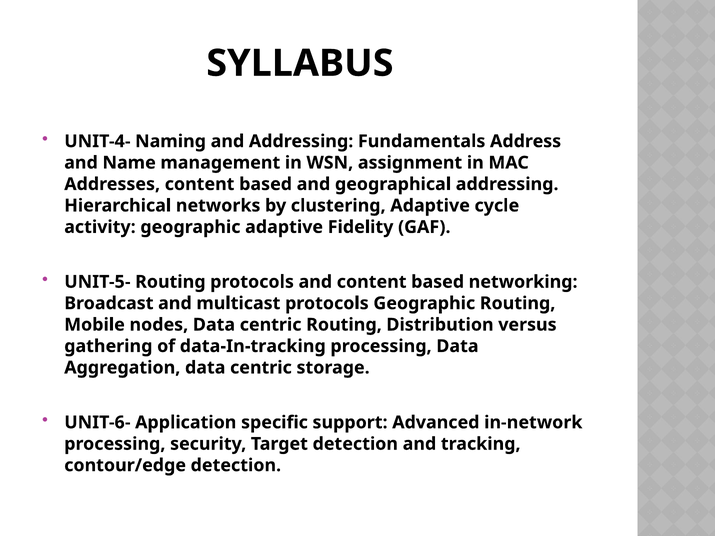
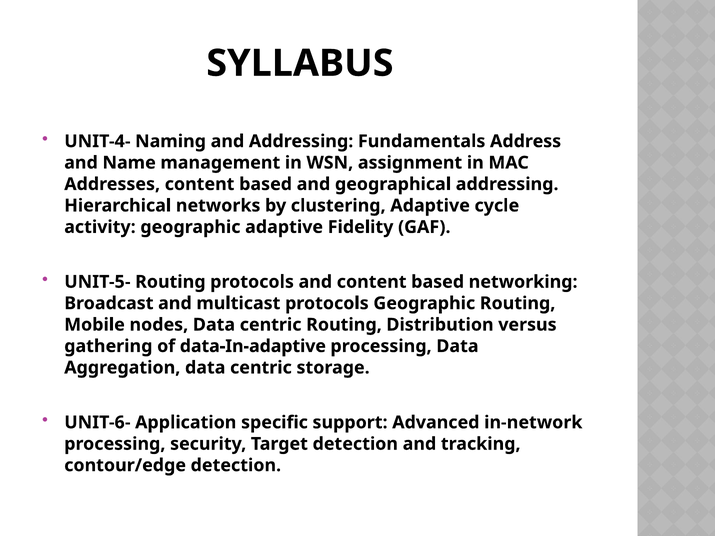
data-In-tracking: data-In-tracking -> data-In-adaptive
